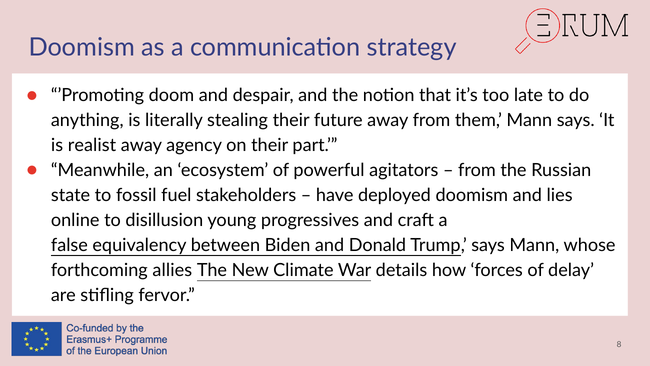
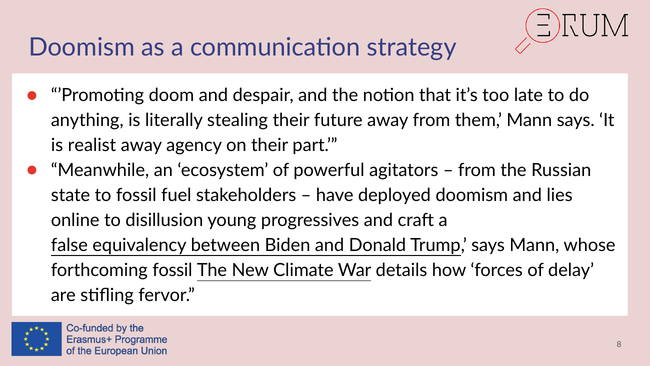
forthcoming allies: allies -> fossil
